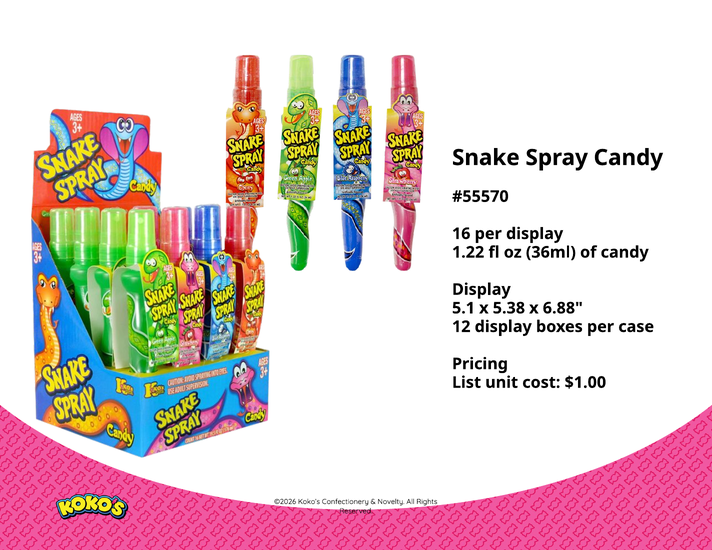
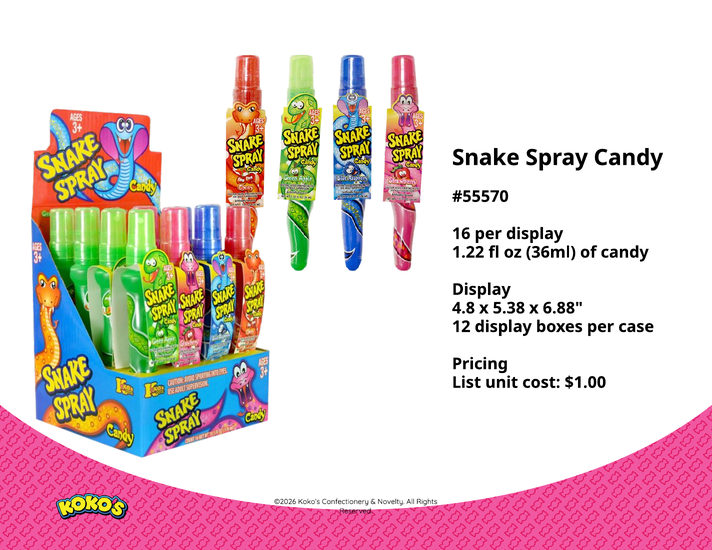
5.1: 5.1 -> 4.8
